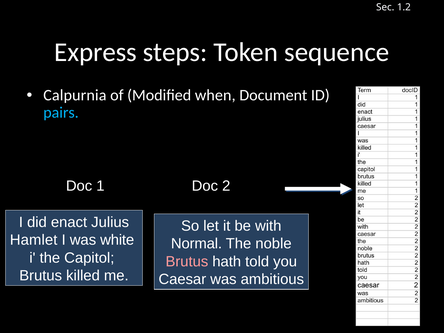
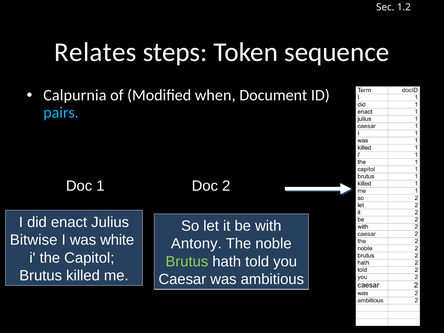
Express: Express -> Relates
Hamlet: Hamlet -> Bitwise
Normal: Normal -> Antony
Brutus at (187, 262) colour: pink -> light green
